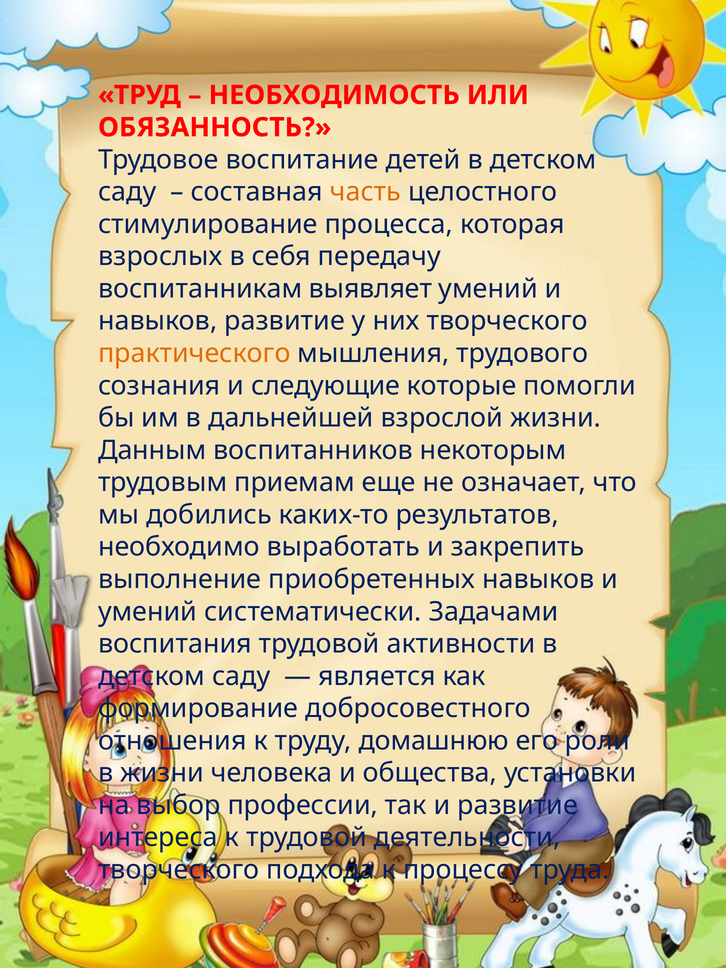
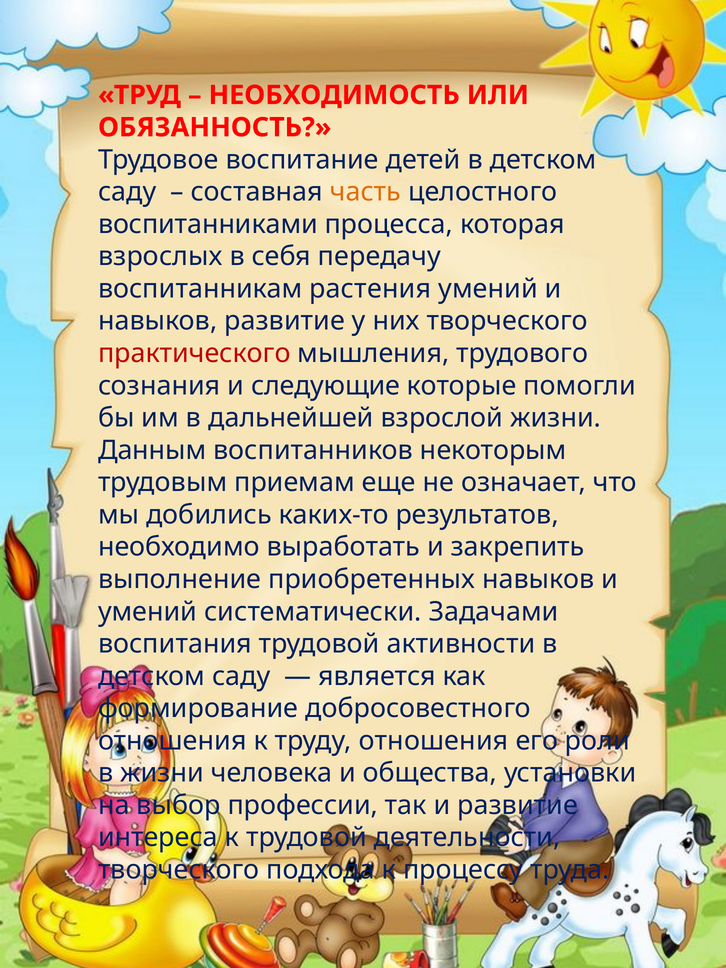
стимулирование: стимулирование -> воспитанниками
выявляет: выявляет -> растения
практического colour: orange -> red
труду домашнюю: домашнюю -> отношения
